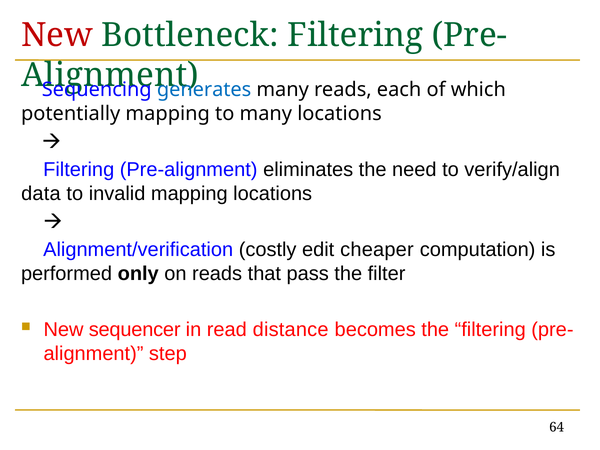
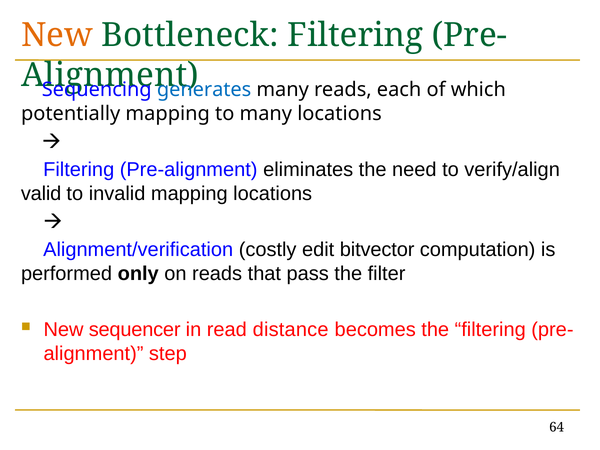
New at (57, 35) colour: red -> orange
data: data -> valid
cheaper: cheaper -> bitvector
